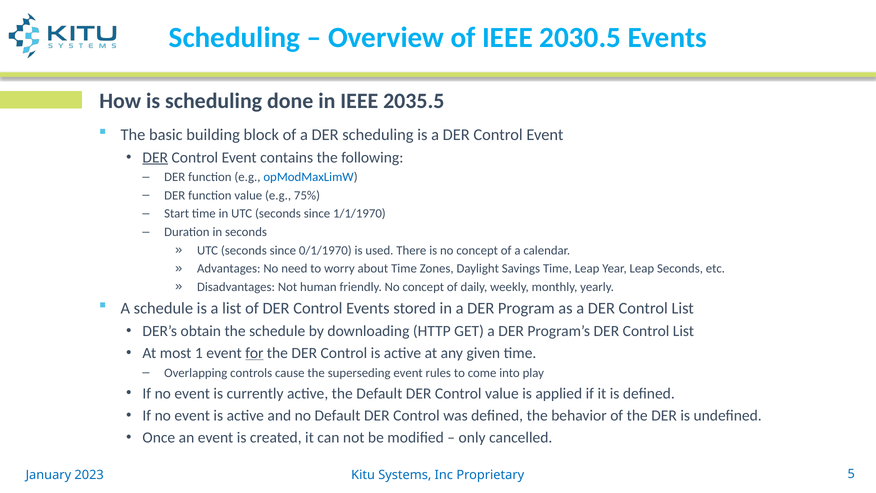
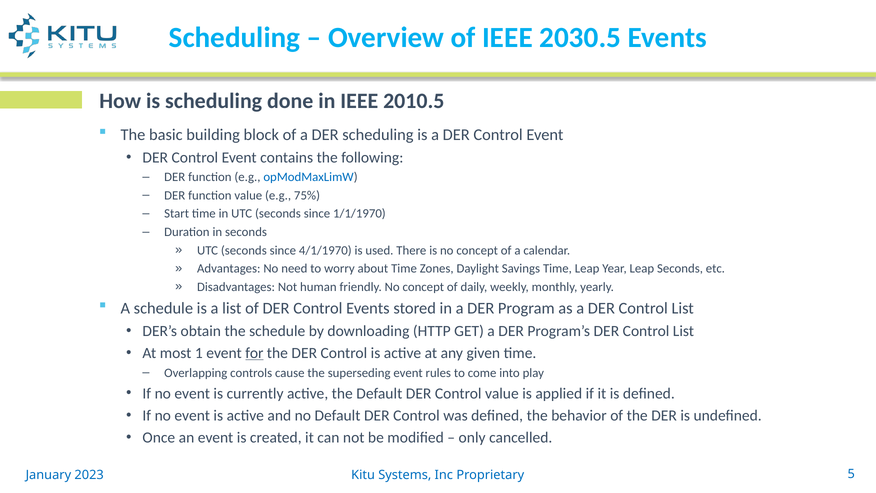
2035.5: 2035.5 -> 2010.5
DER at (155, 157) underline: present -> none
0/1/1970: 0/1/1970 -> 4/1/1970
